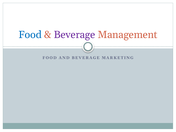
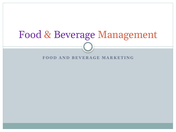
Food at (30, 35) colour: blue -> purple
